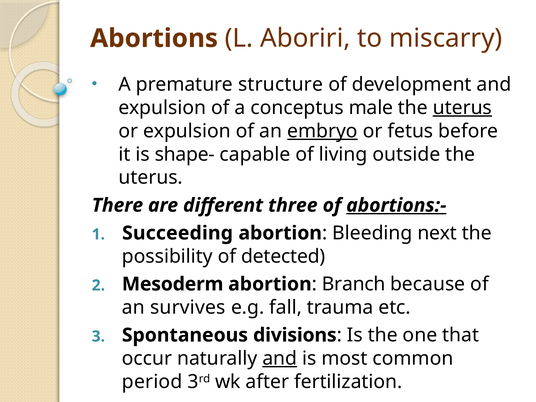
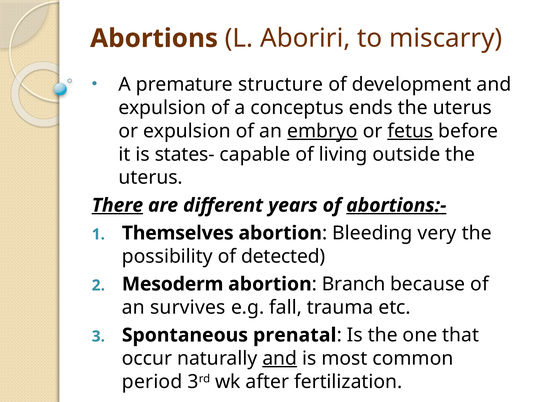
male: male -> ends
uterus at (462, 108) underline: present -> none
fetus underline: none -> present
shape-: shape- -> states-
There underline: none -> present
three: three -> years
Succeeding: Succeeding -> Themselves
next: next -> very
divisions: divisions -> prenatal
